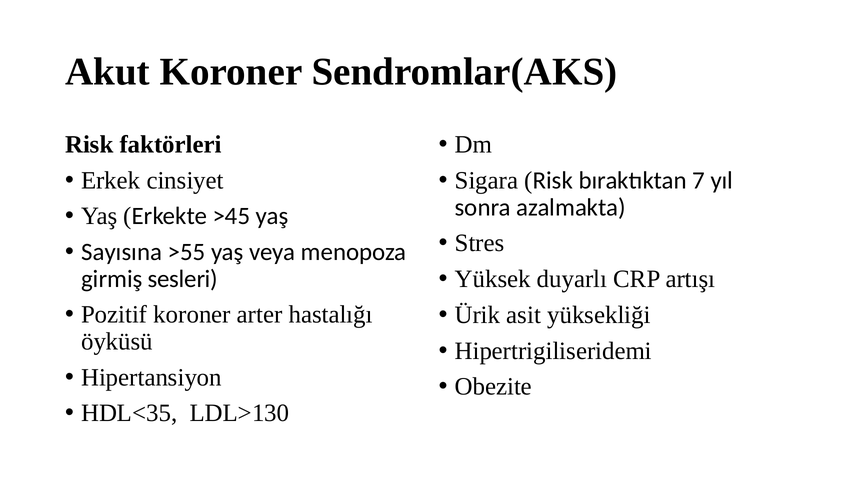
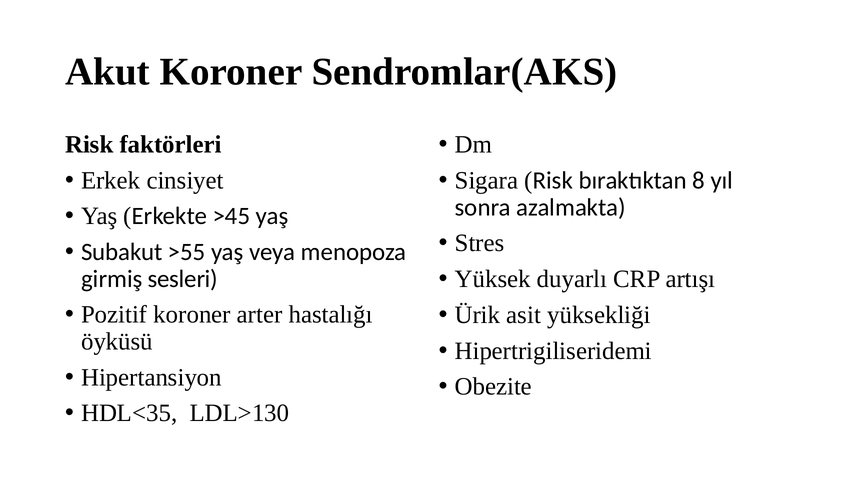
7: 7 -> 8
Sayısına: Sayısına -> Subakut
